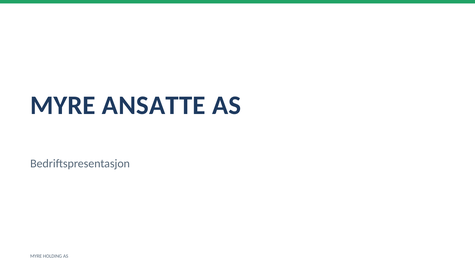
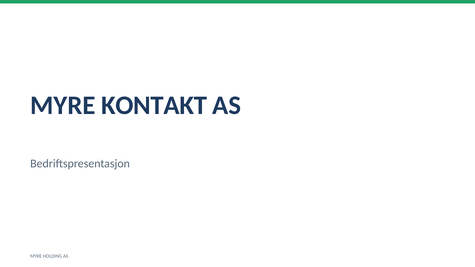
ANSATTE: ANSATTE -> KONTAKT
